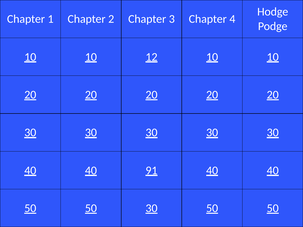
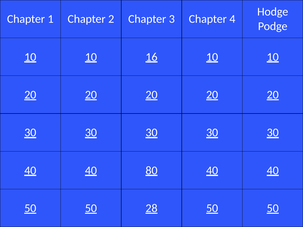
12: 12 -> 16
91: 91 -> 80
50 30: 30 -> 28
